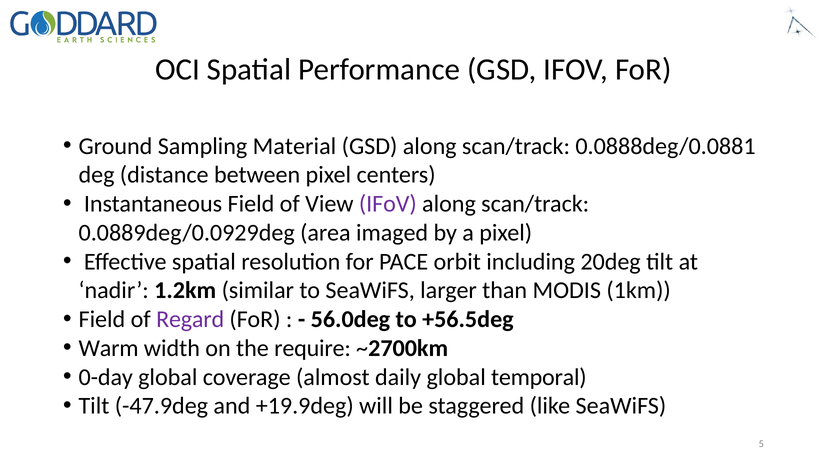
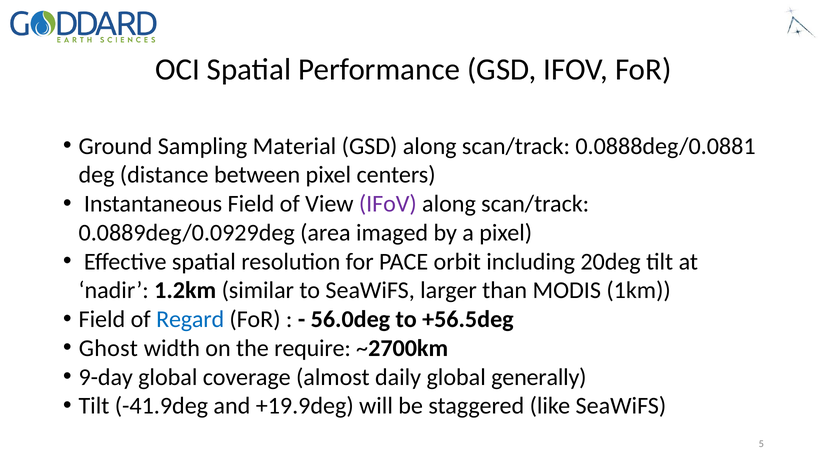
Regard colour: purple -> blue
Warm: Warm -> Ghost
0-day: 0-day -> 9-day
temporal: temporal -> generally
-47.9deg: -47.9deg -> -41.9deg
